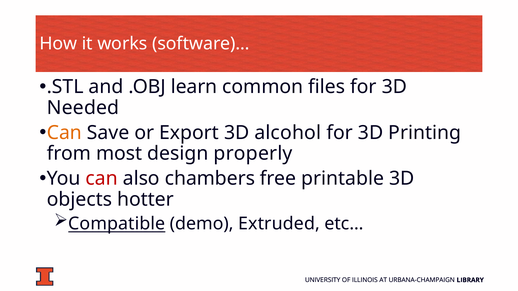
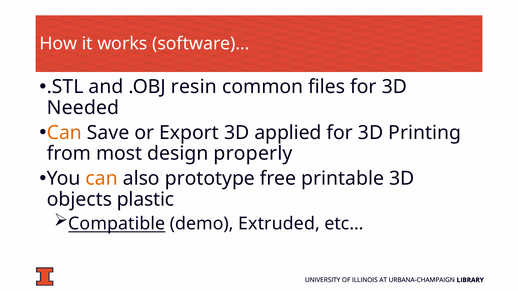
learn: learn -> resin
alcohol: alcohol -> applied
can at (102, 179) colour: red -> orange
chambers: chambers -> prototype
hotter: hotter -> plastic
